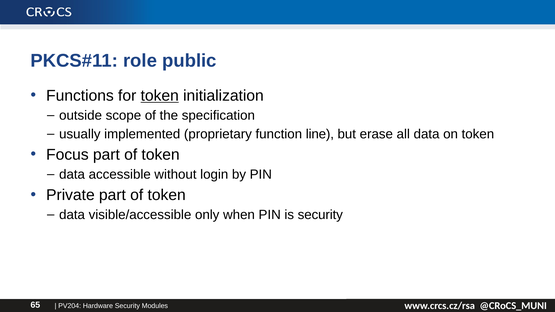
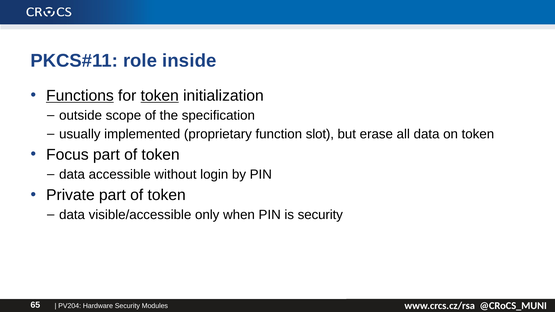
public: public -> inside
Functions underline: none -> present
line: line -> slot
